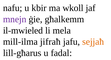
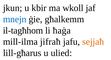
nafu: nafu -> jkun
mnejn colour: purple -> blue
il-mwieled: il-mwieled -> il-tagħhom
mela: mela -> ħaġa
fadal: fadal -> ulied
